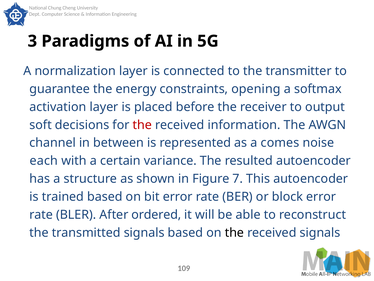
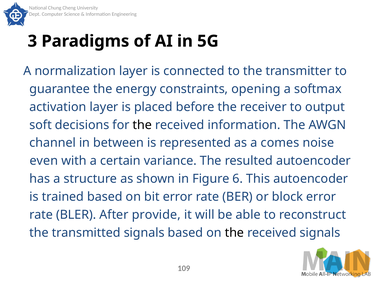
the at (142, 125) colour: red -> black
each: each -> even
7: 7 -> 6
ordered: ordered -> provide
